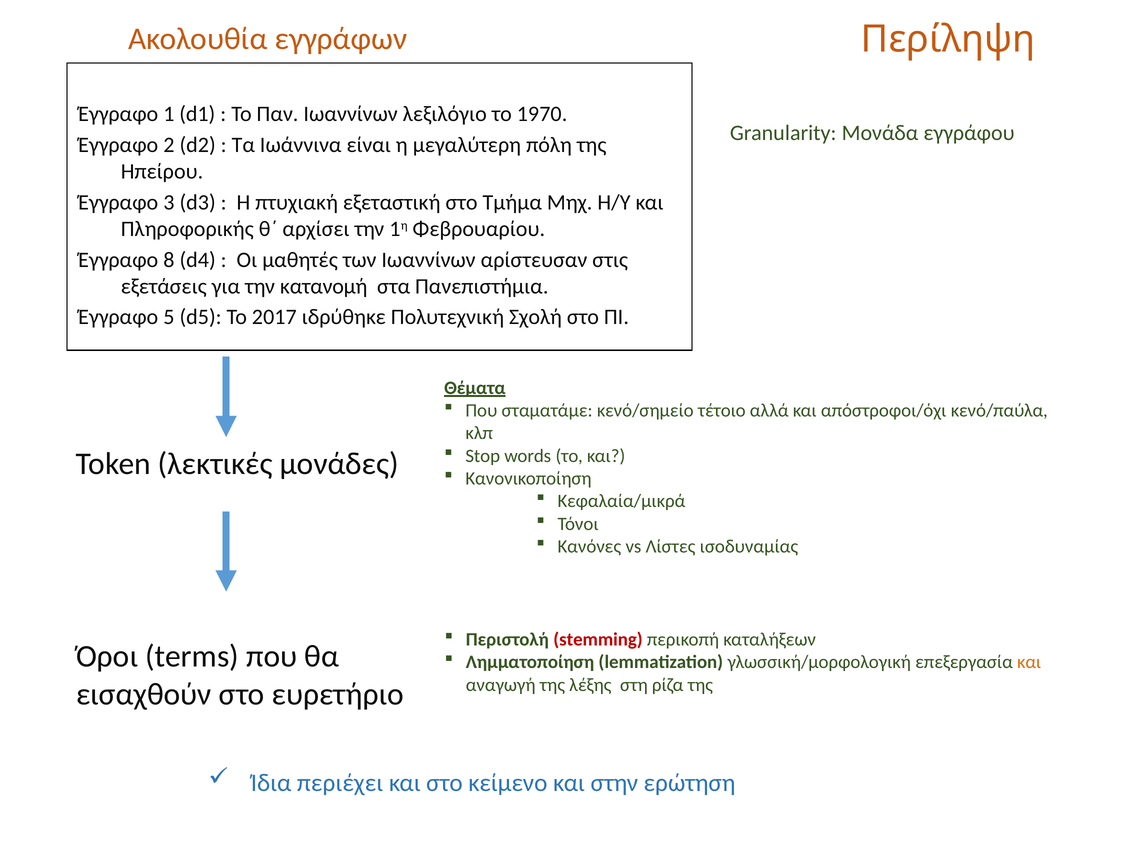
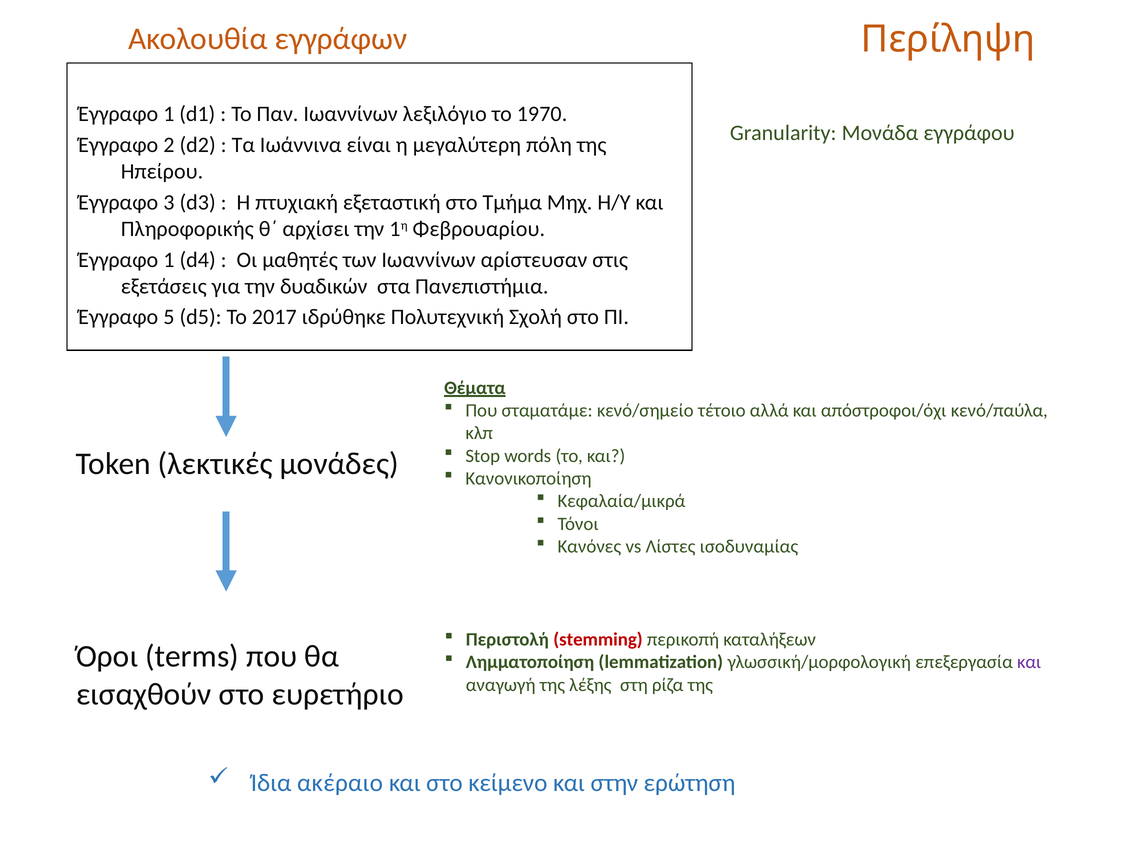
8 at (169, 260): 8 -> 1
κατανομή: κατανομή -> δυαδικών
και at (1029, 663) colour: orange -> purple
περιέχει: περιέχει -> ακέραιο
